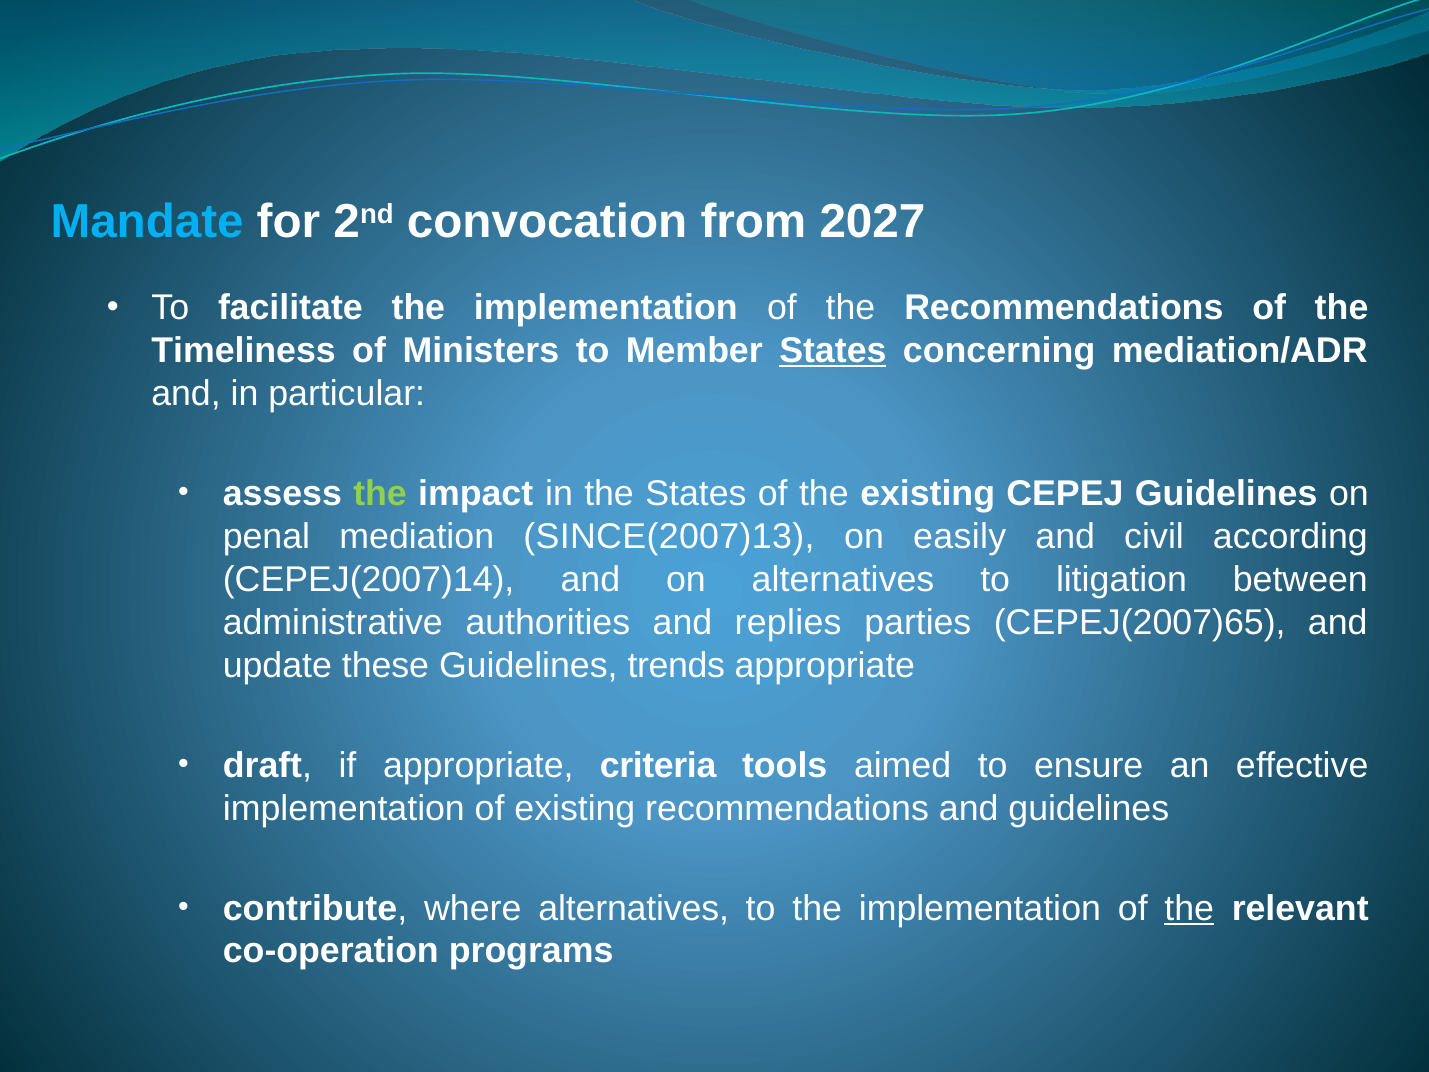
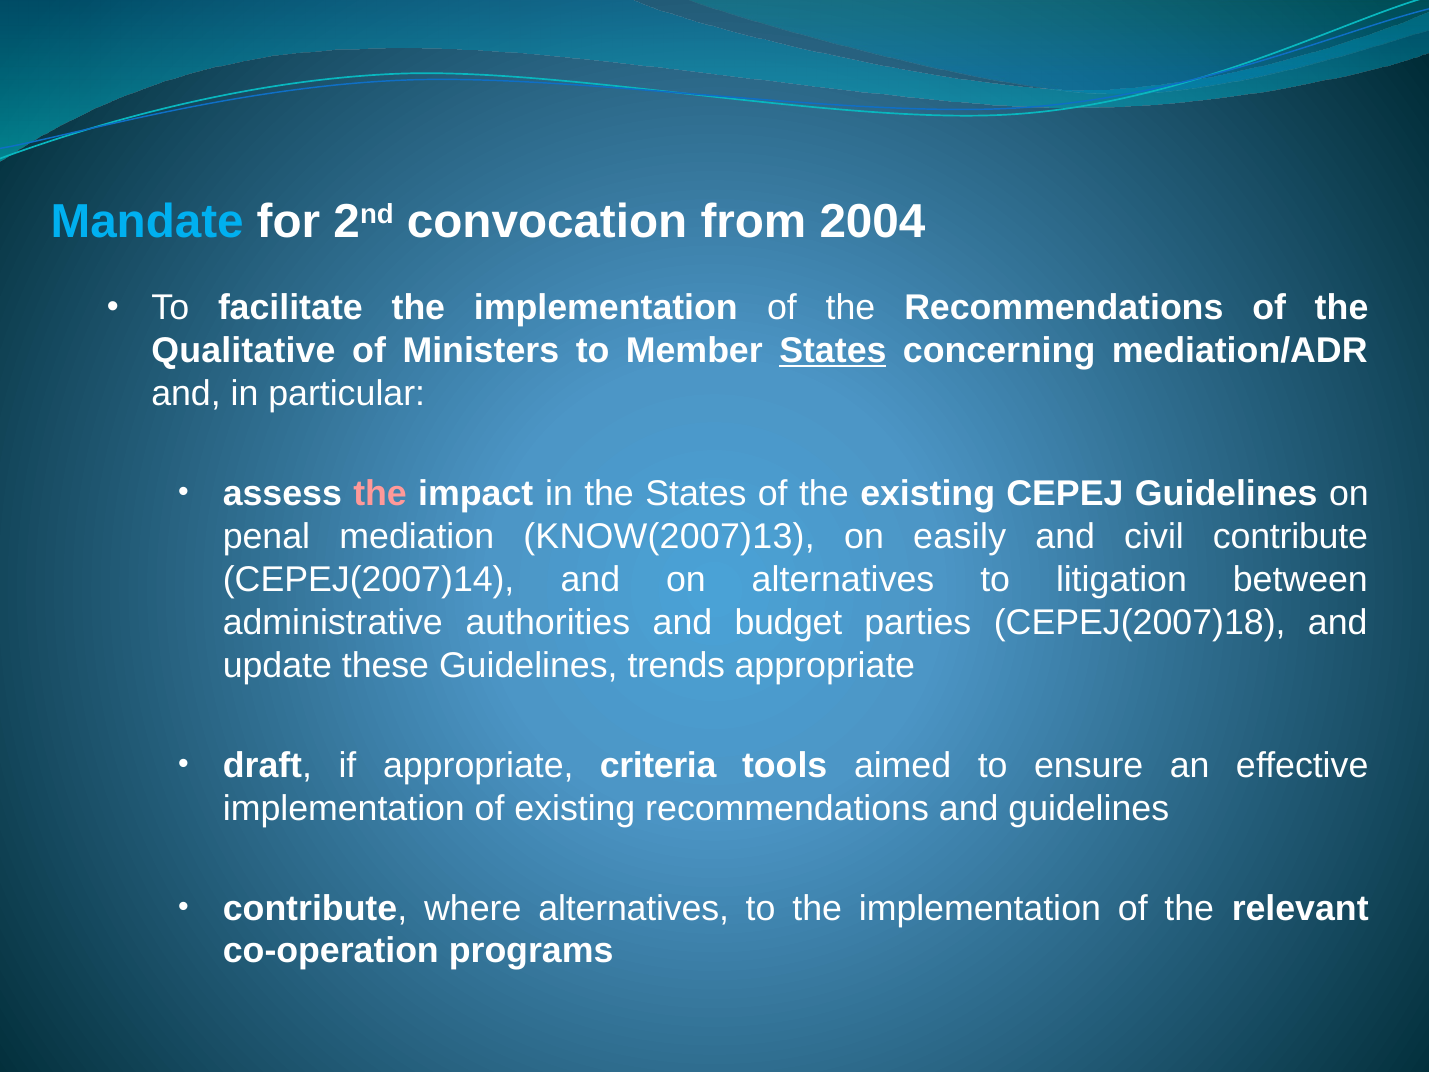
2027: 2027 -> 2004
Timeliness: Timeliness -> Qualitative
the at (380, 494) colour: light green -> pink
SINCE(2007)13: SINCE(2007)13 -> KNOW(2007)13
civil according: according -> contribute
replies: replies -> budget
CEPEJ(2007)65: CEPEJ(2007)65 -> CEPEJ(2007)18
the at (1189, 908) underline: present -> none
